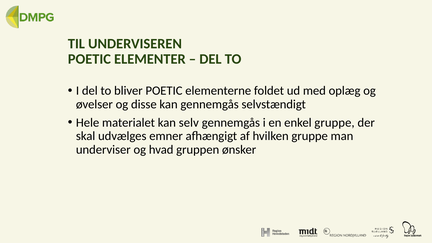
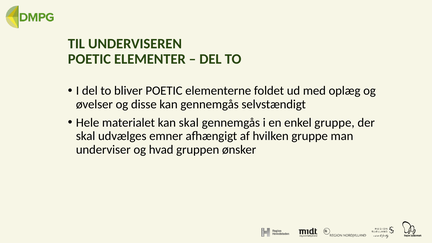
kan selv: selv -> skal
